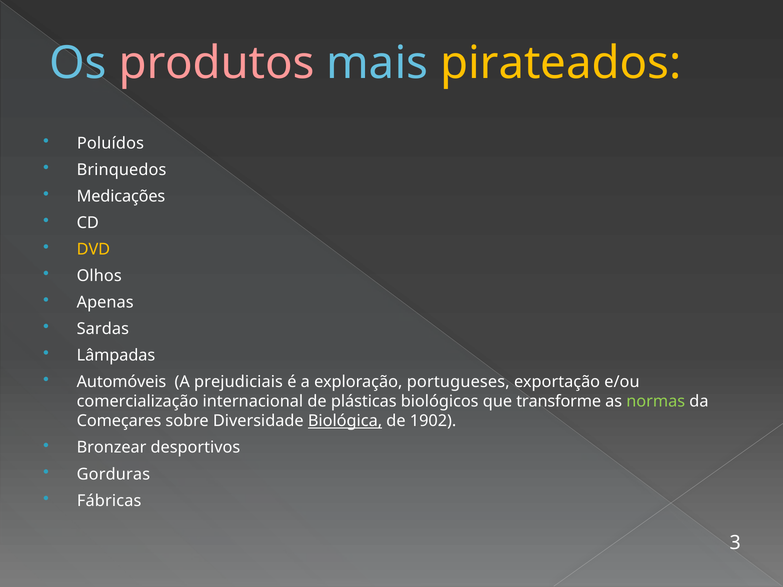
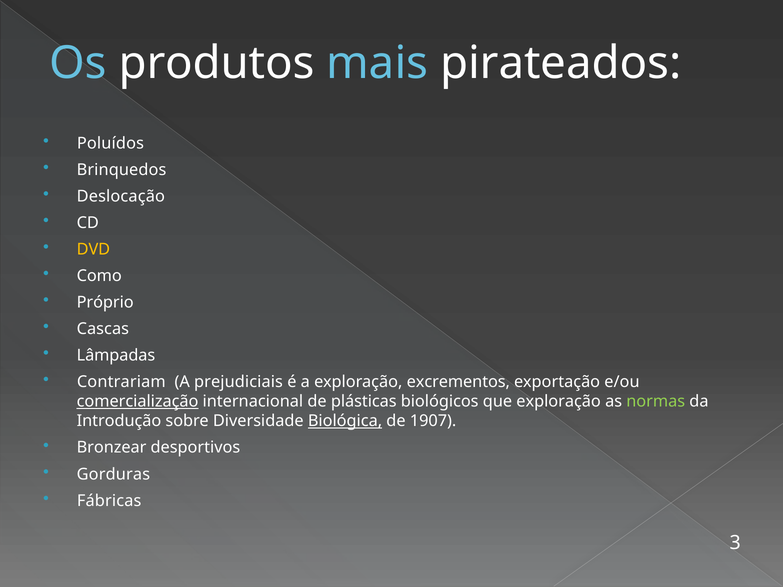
produtos colour: pink -> white
pirateados colour: yellow -> white
Medicações: Medicações -> Deslocação
Olhos: Olhos -> Como
Apenas: Apenas -> Próprio
Sardas: Sardas -> Cascas
Automóveis: Automóveis -> Contrariam
portugueses: portugueses -> excrementos
comercialização underline: none -> present
que transforme: transforme -> exploração
Começares: Começares -> Introdução
1902: 1902 -> 1907
